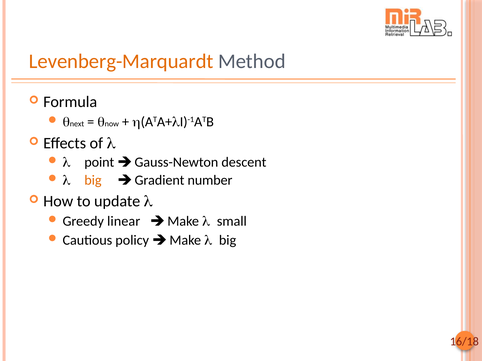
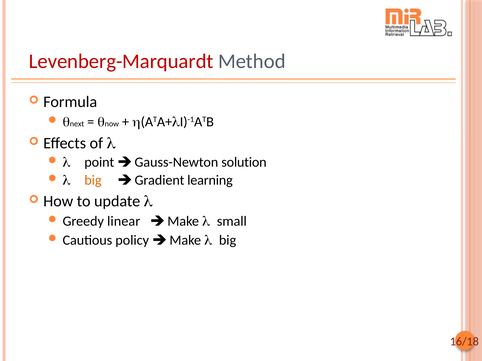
Levenberg-Marquardt colour: orange -> red
descent: descent -> solution
number: number -> learning
